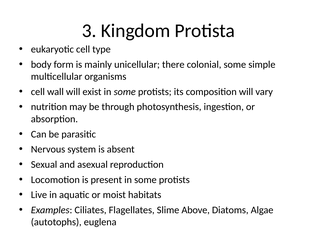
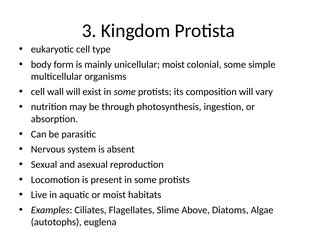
unicellular there: there -> moist
